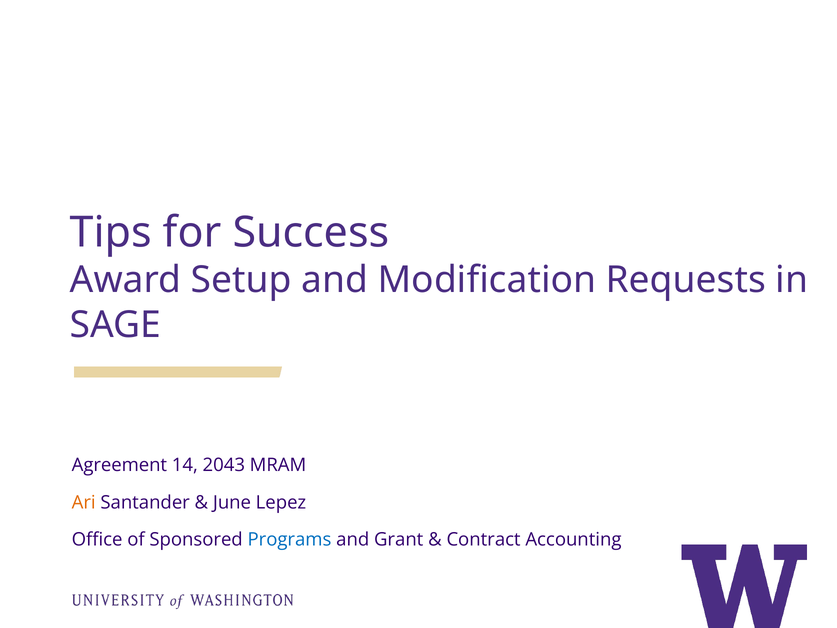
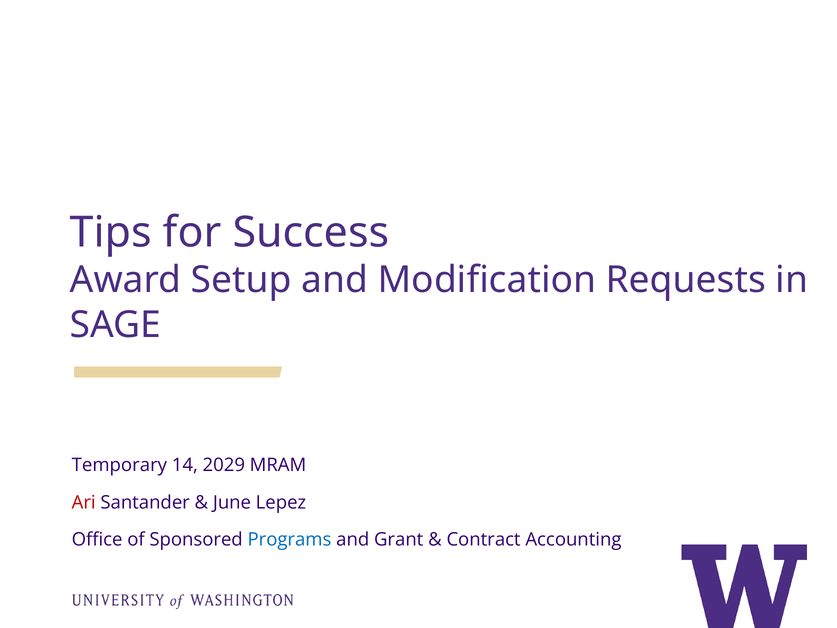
Agreement: Agreement -> Temporary
2043: 2043 -> 2029
Ari colour: orange -> red
